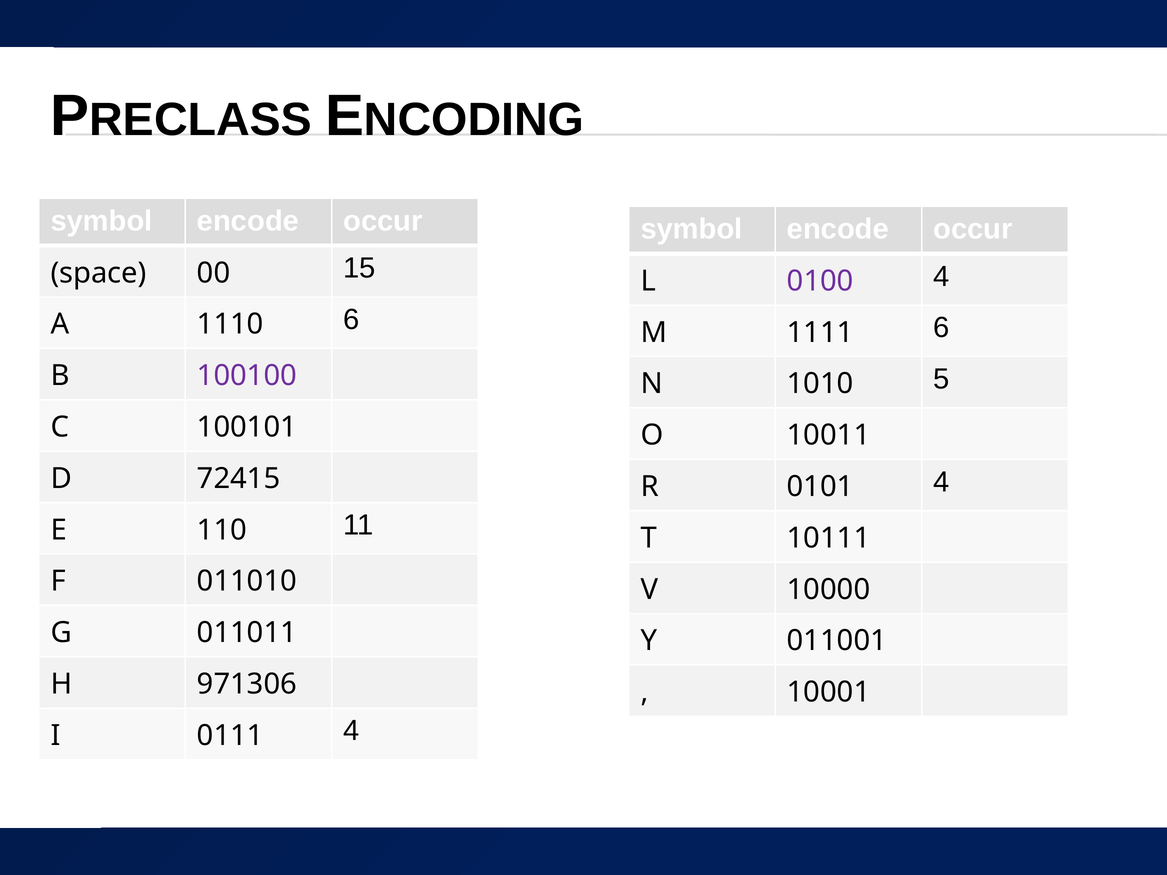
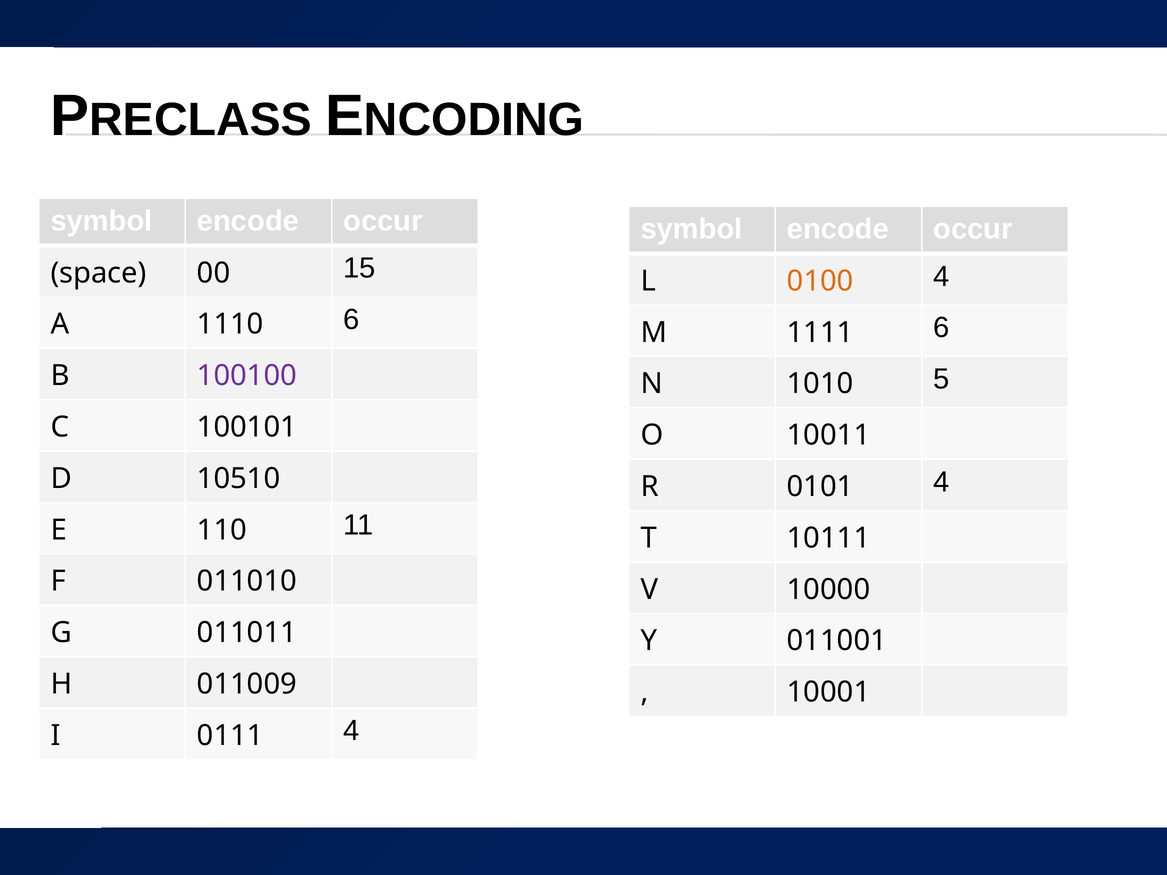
0100 colour: purple -> orange
72415: 72415 -> 10510
971306: 971306 -> 011009
